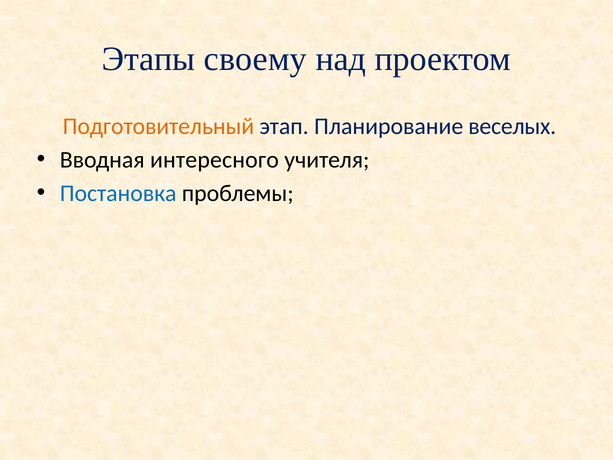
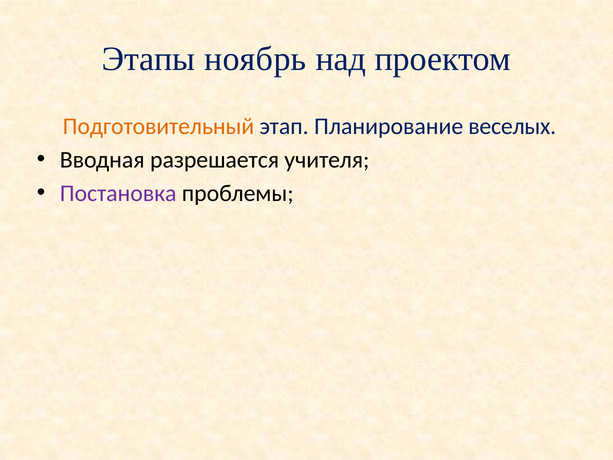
своему: своему -> ноябрь
интересного: интересного -> разрешается
Постановка colour: blue -> purple
